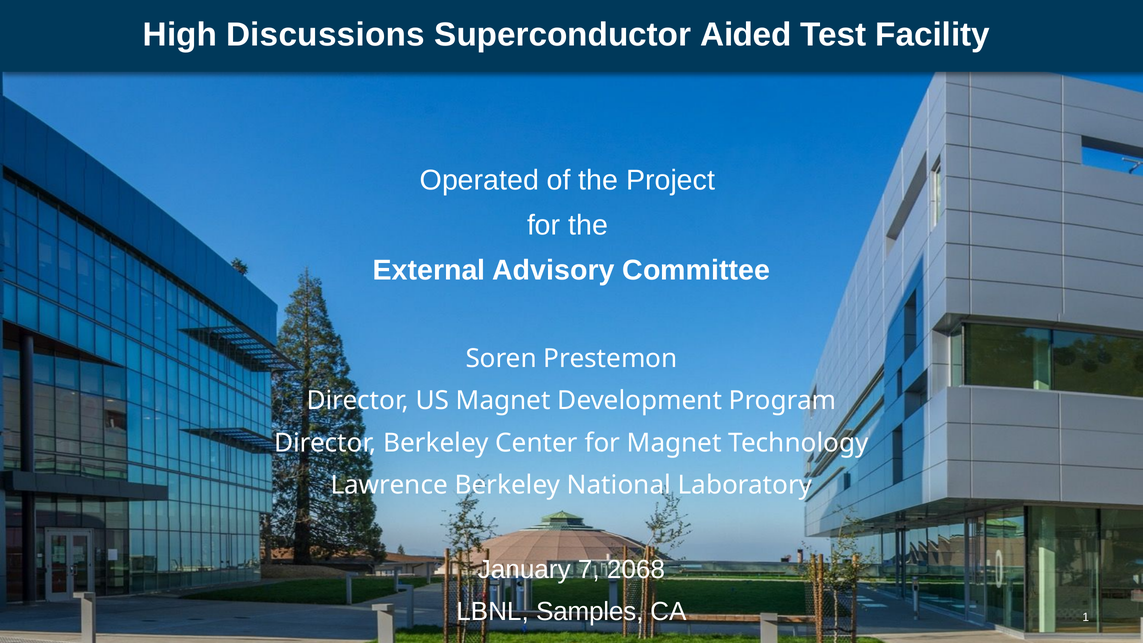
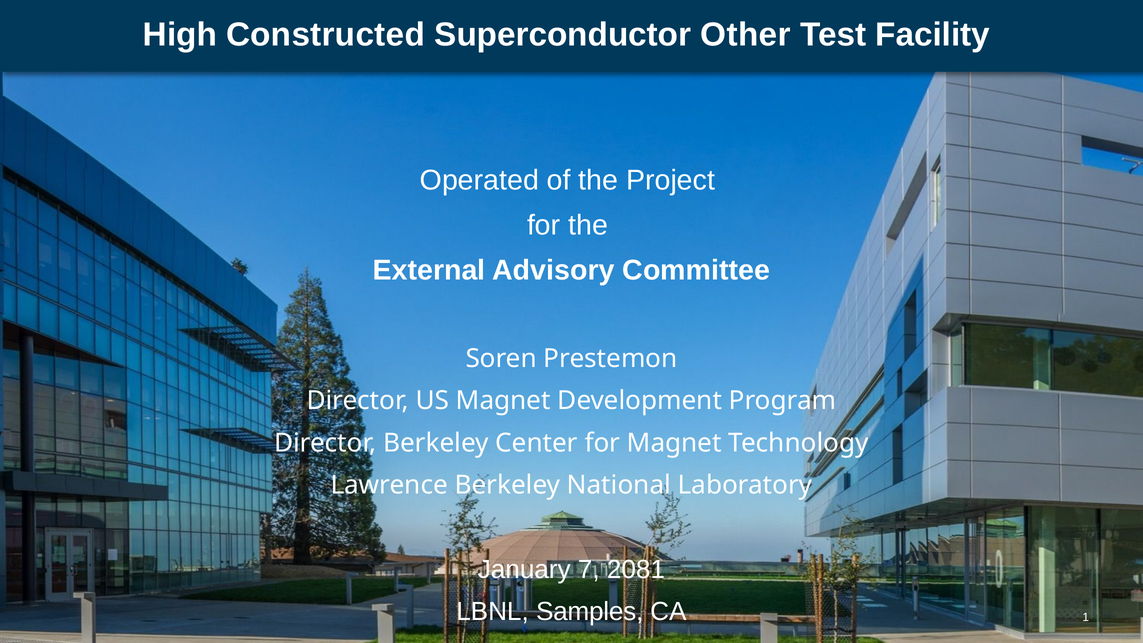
Discussions: Discussions -> Constructed
Aided: Aided -> Other
2068: 2068 -> 2081
